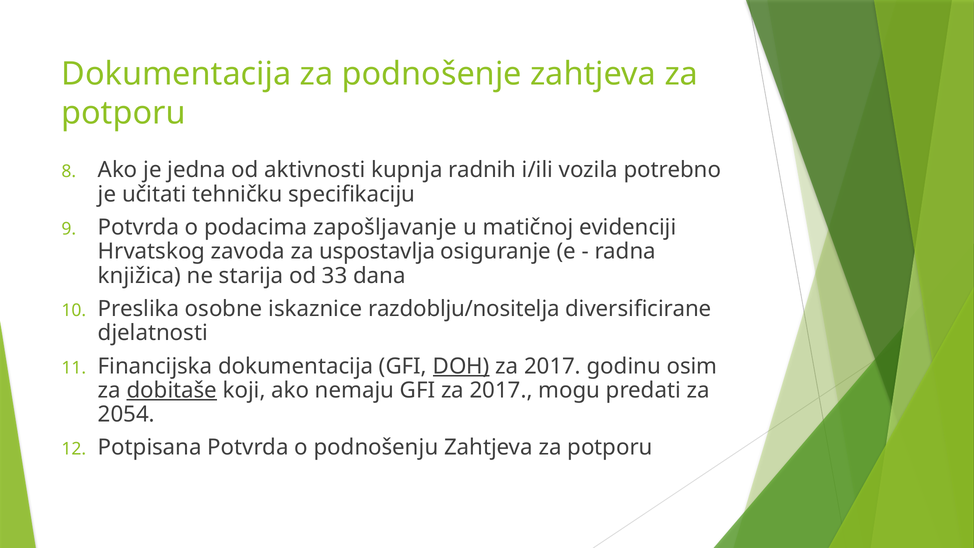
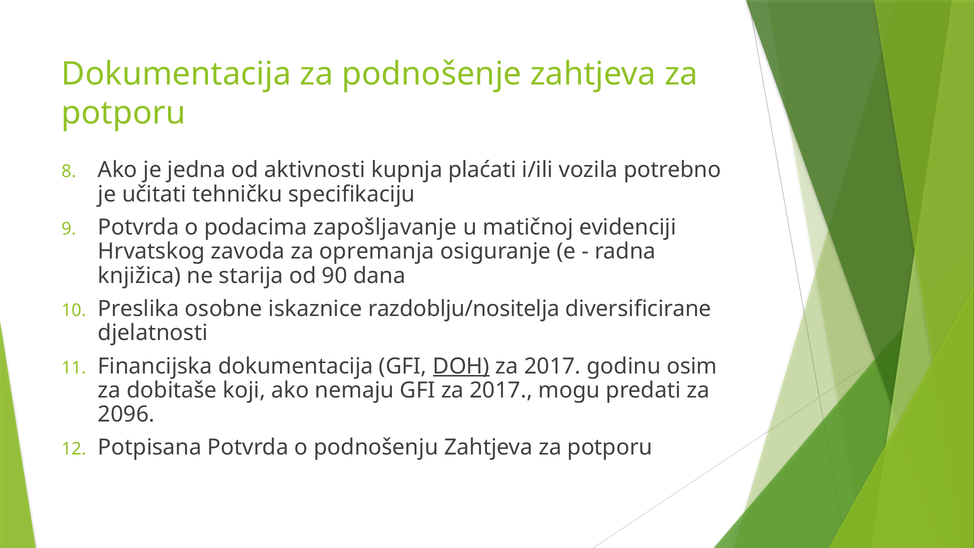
radnih: radnih -> plaćati
uspostavlja: uspostavlja -> opremanja
33: 33 -> 90
dobitaše underline: present -> none
2054: 2054 -> 2096
